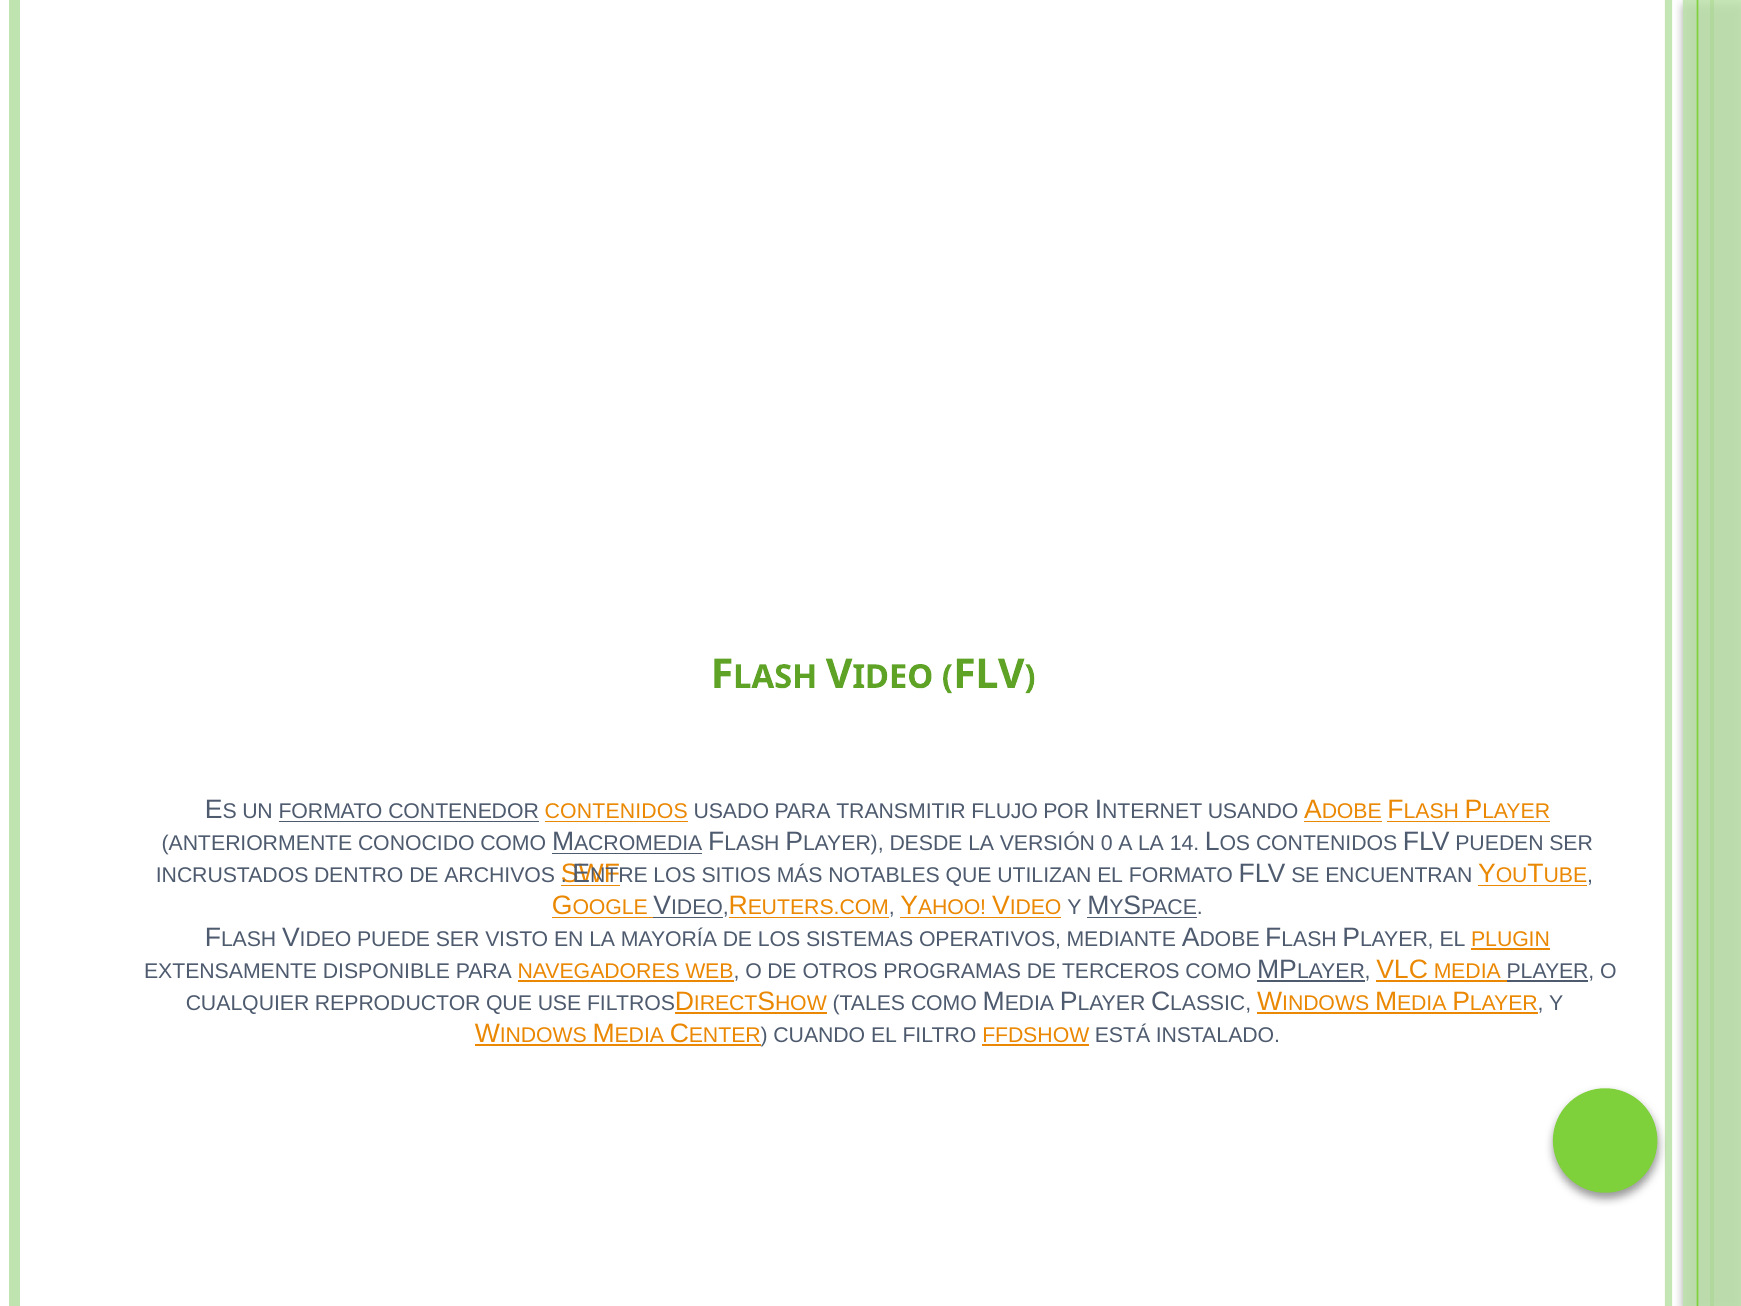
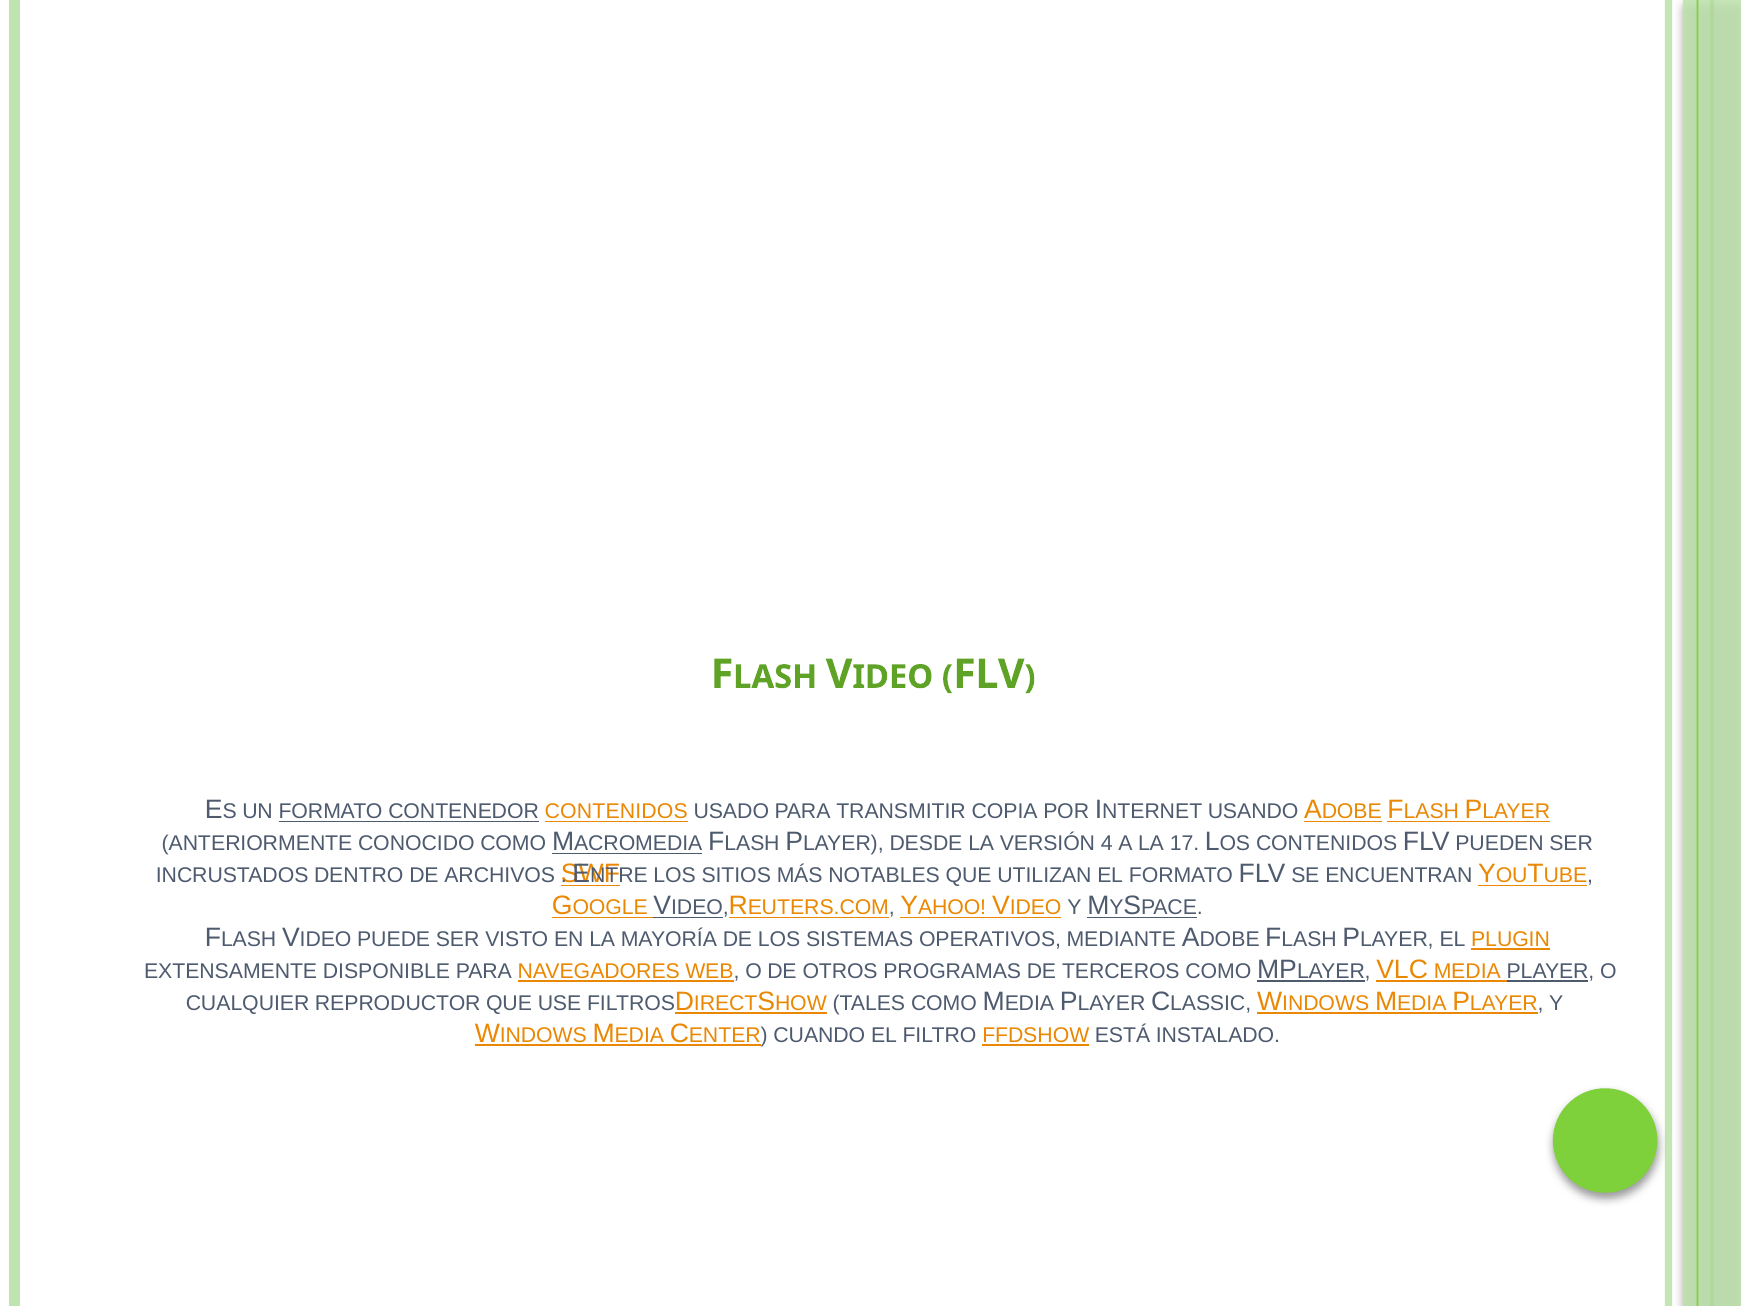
FLUJO: FLUJO -> COPIA
0: 0 -> 4
14: 14 -> 17
